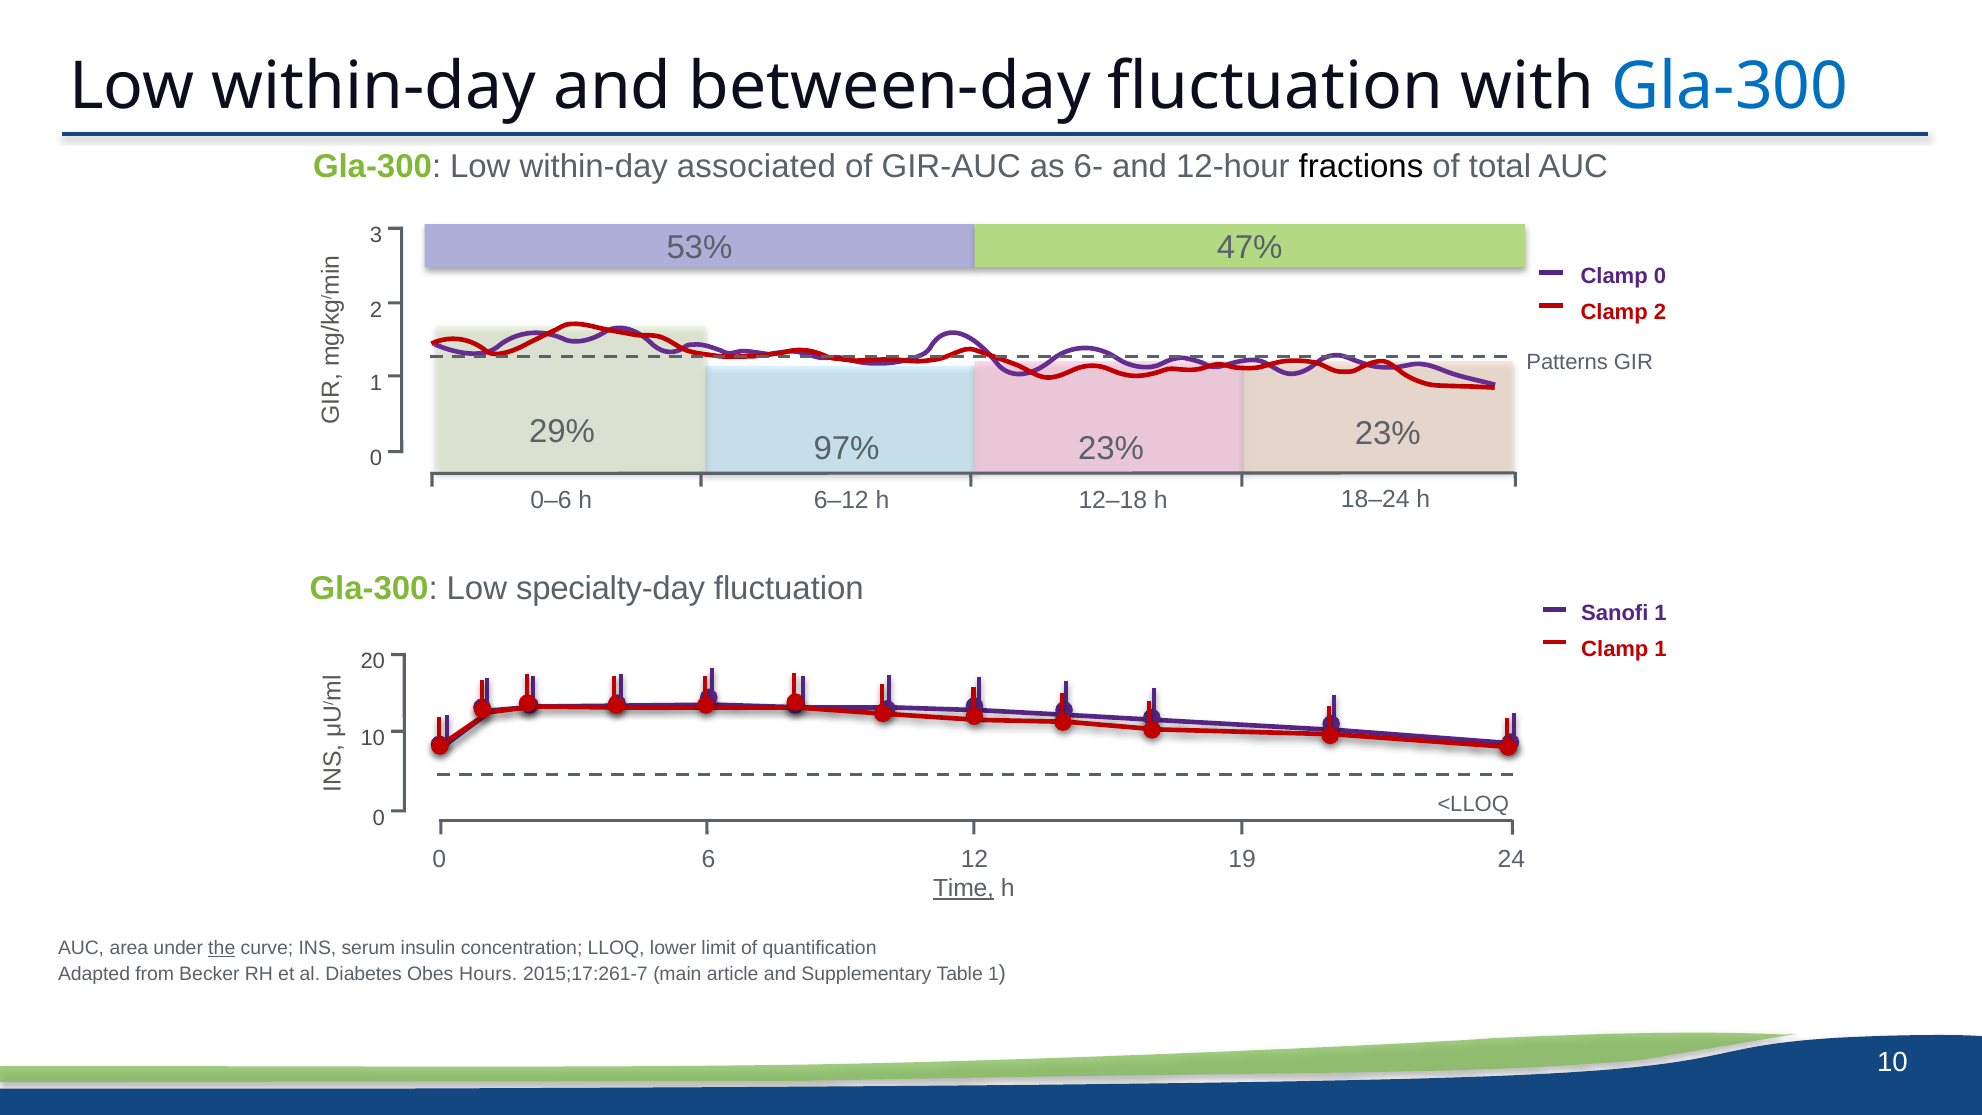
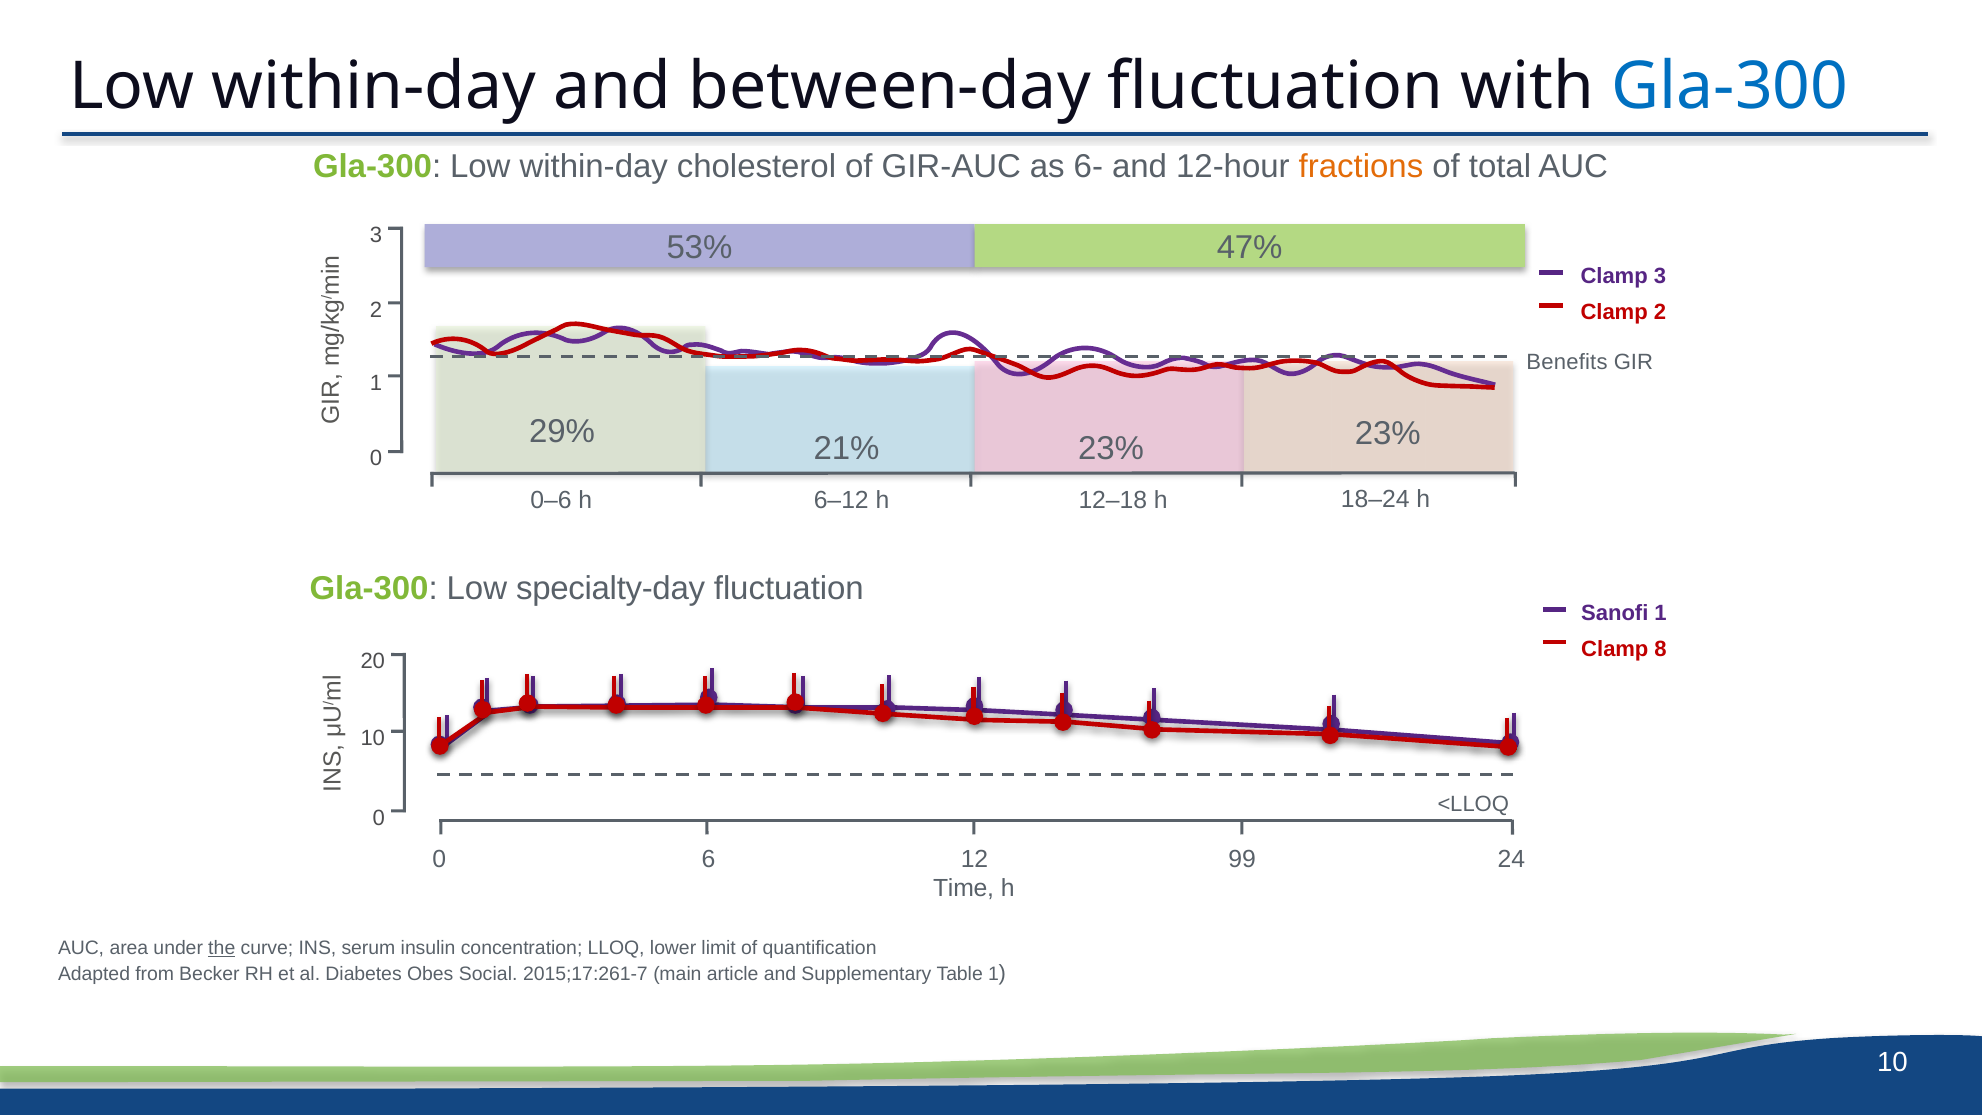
associated: associated -> cholesterol
fractions colour: black -> orange
Clamp 0: 0 -> 3
Patterns: Patterns -> Benefits
97%: 97% -> 21%
Clamp 1: 1 -> 8
19: 19 -> 99
Time underline: present -> none
Hours: Hours -> Social
